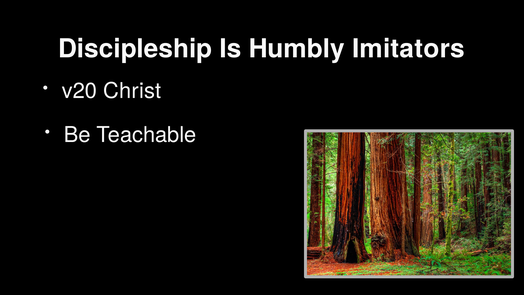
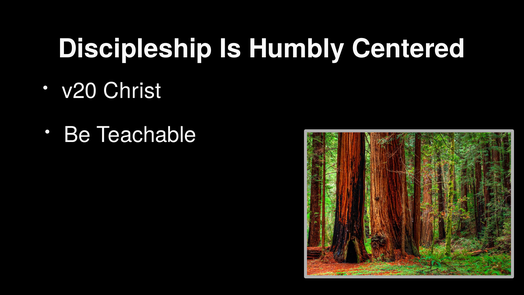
Imitators: Imitators -> Centered
